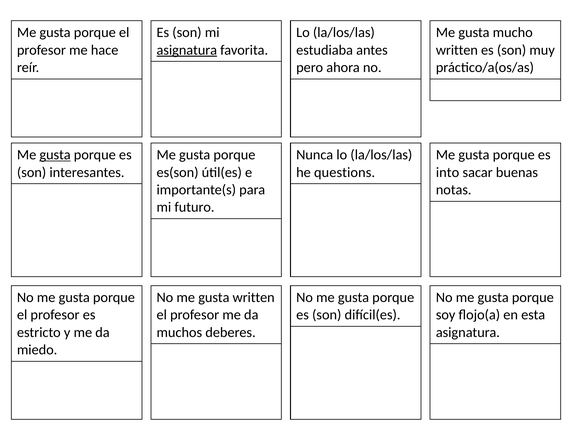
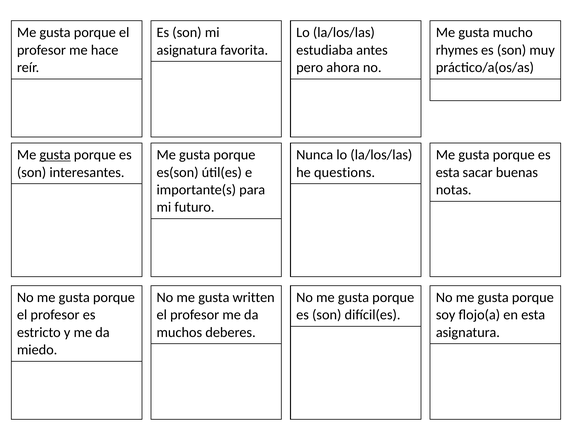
asignatura at (187, 50) underline: present -> none
written at (457, 50): written -> rhymes
into at (448, 172): into -> esta
